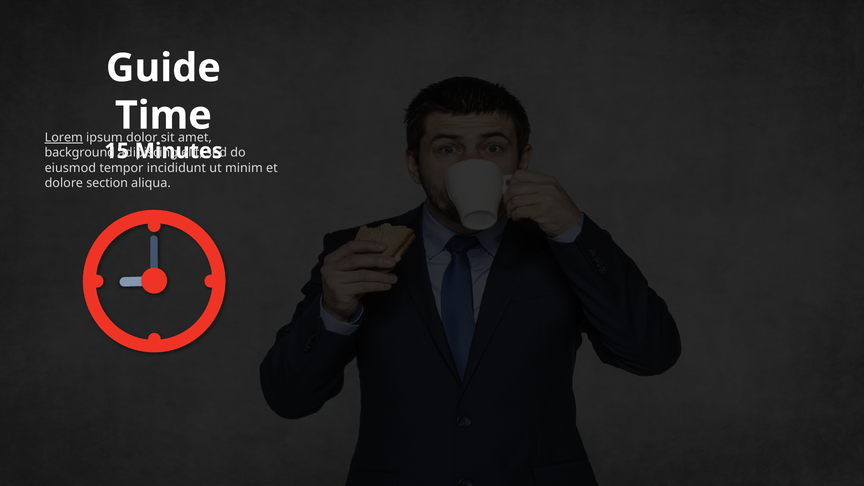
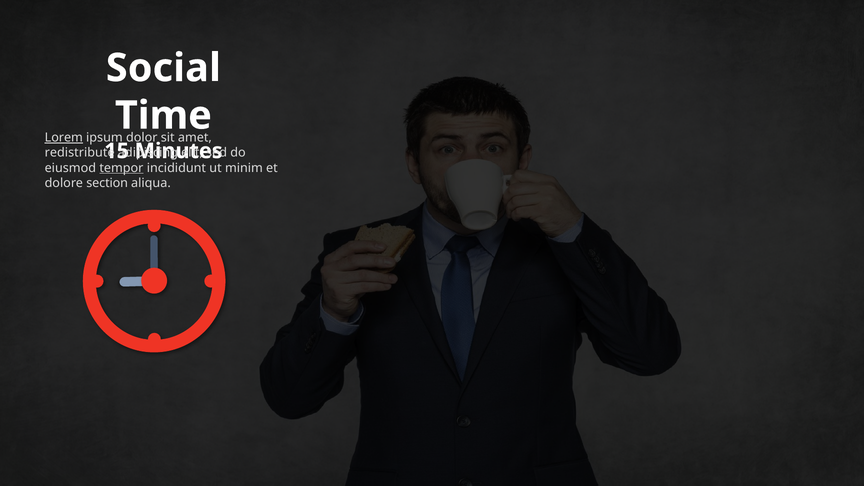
Guide: Guide -> Social
background: background -> redistribute
tempor underline: none -> present
